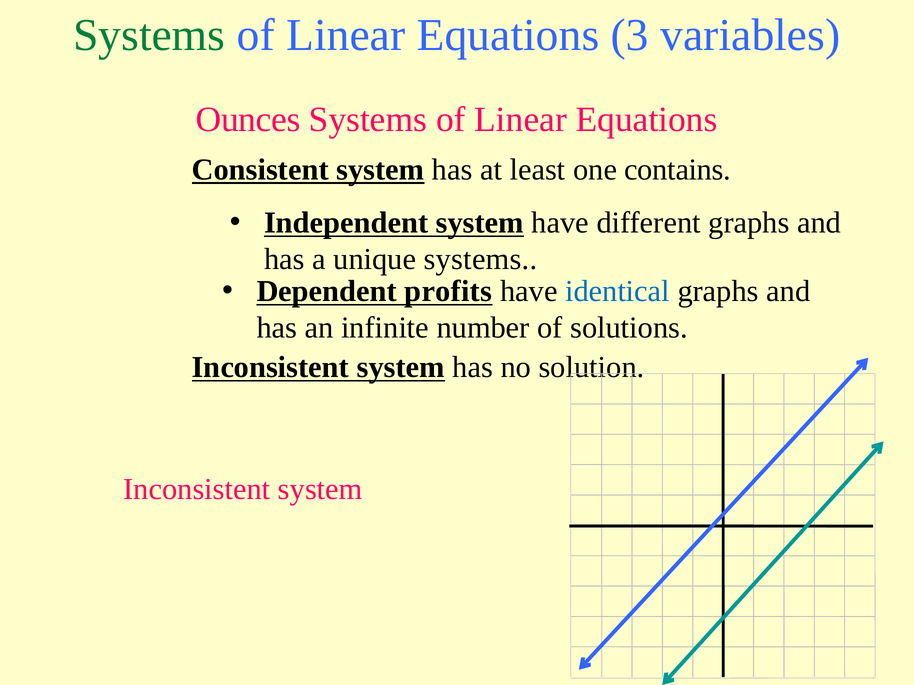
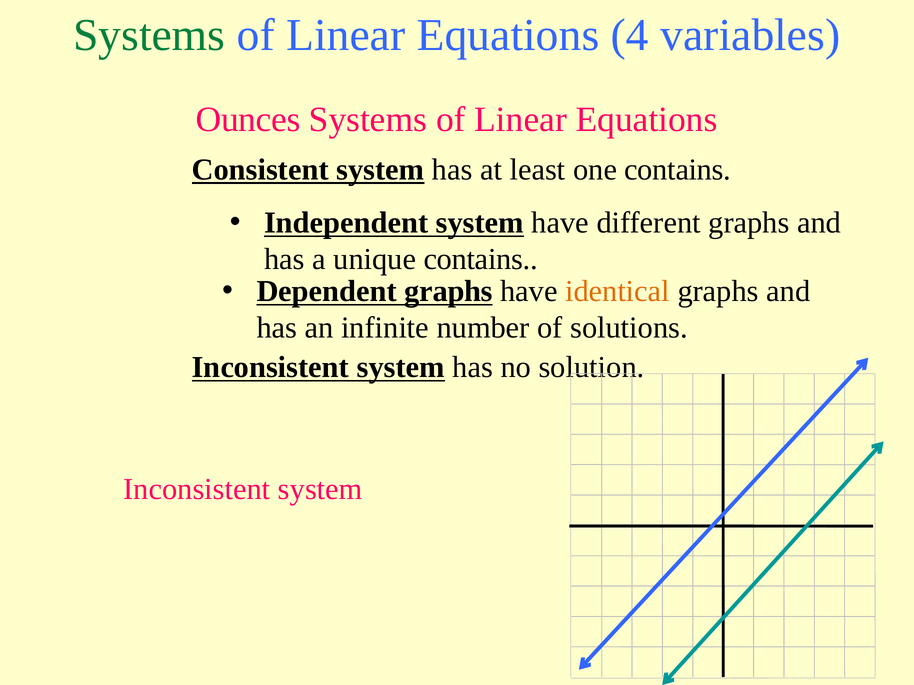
3: 3 -> 4
unique systems: systems -> contains
Dependent profits: profits -> graphs
identical colour: blue -> orange
